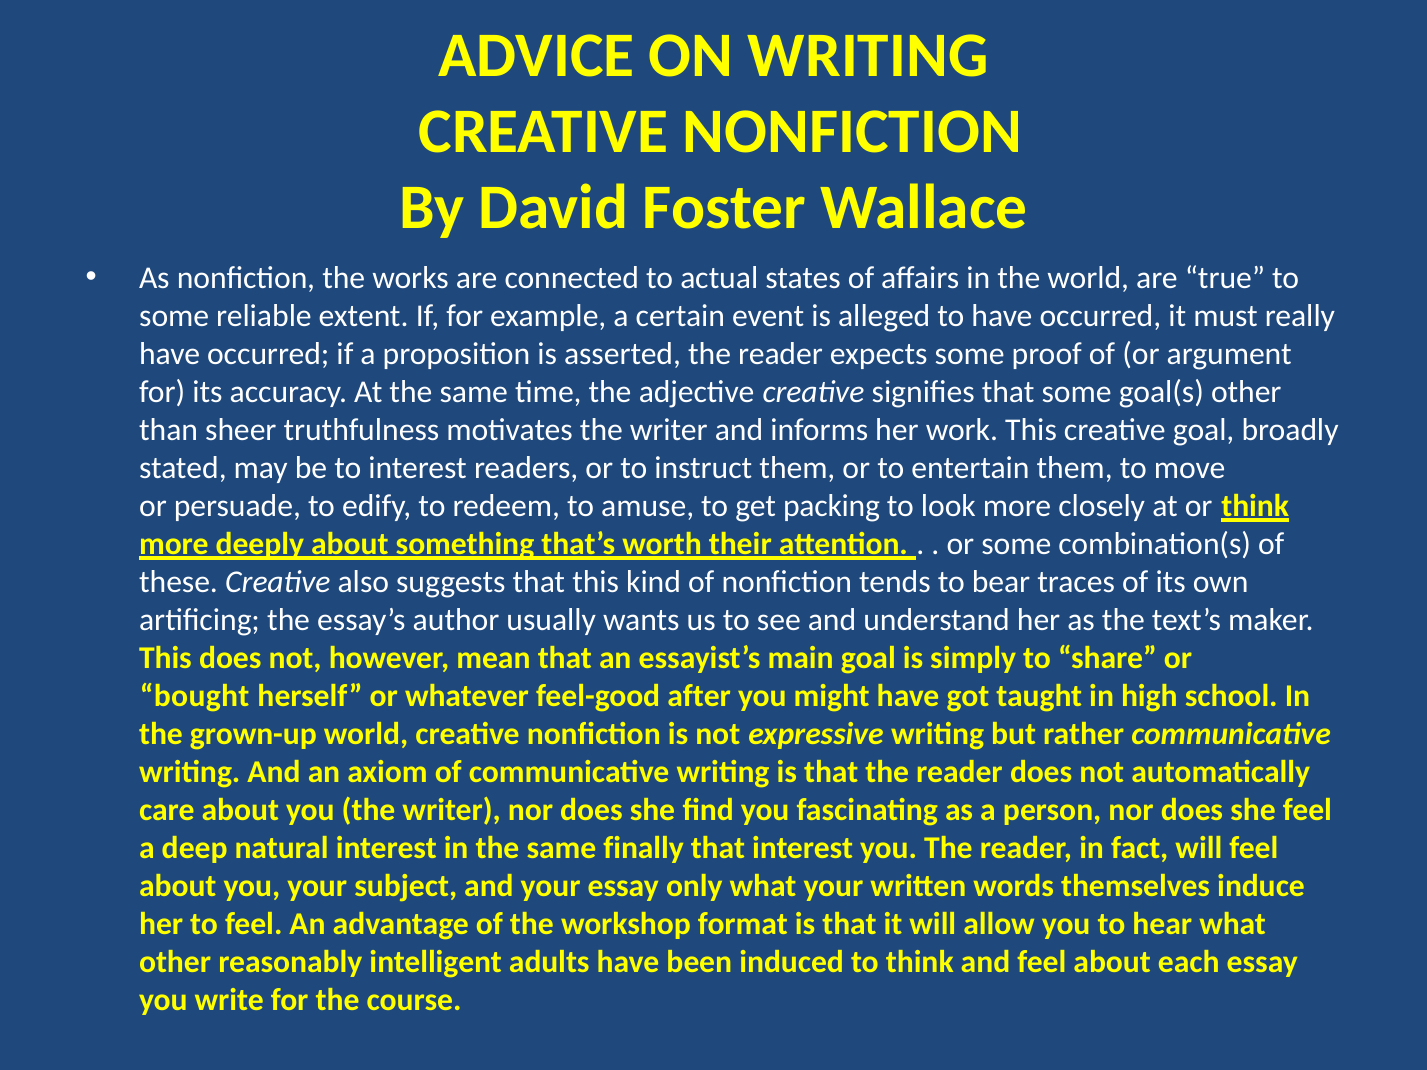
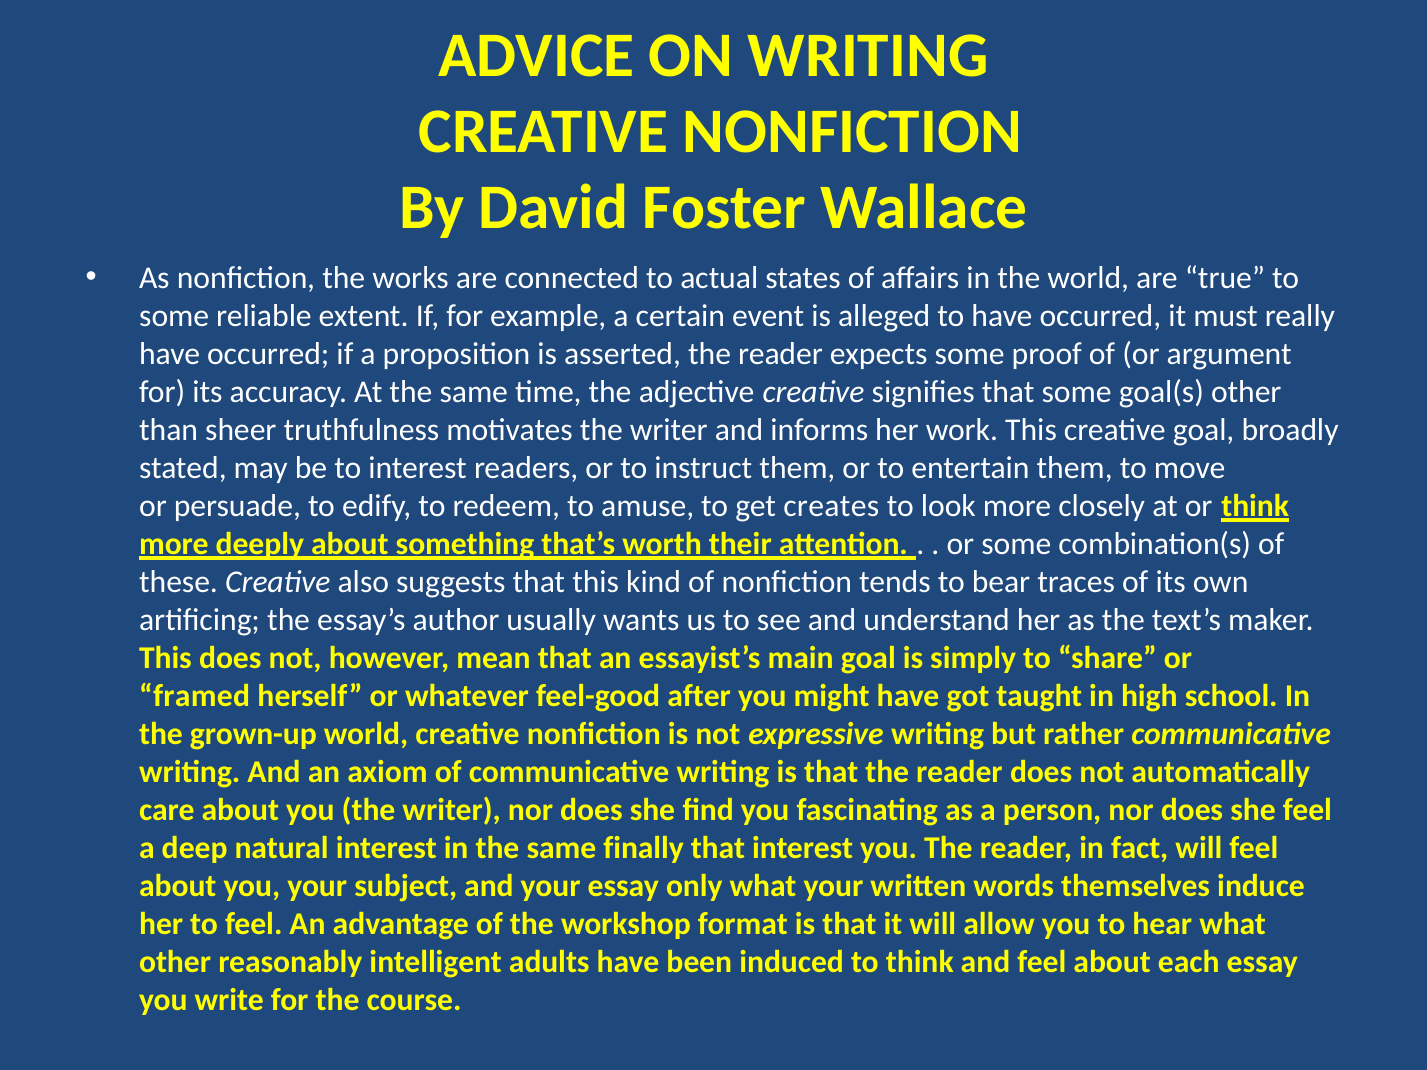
packing: packing -> creates
bought: bought -> framed
